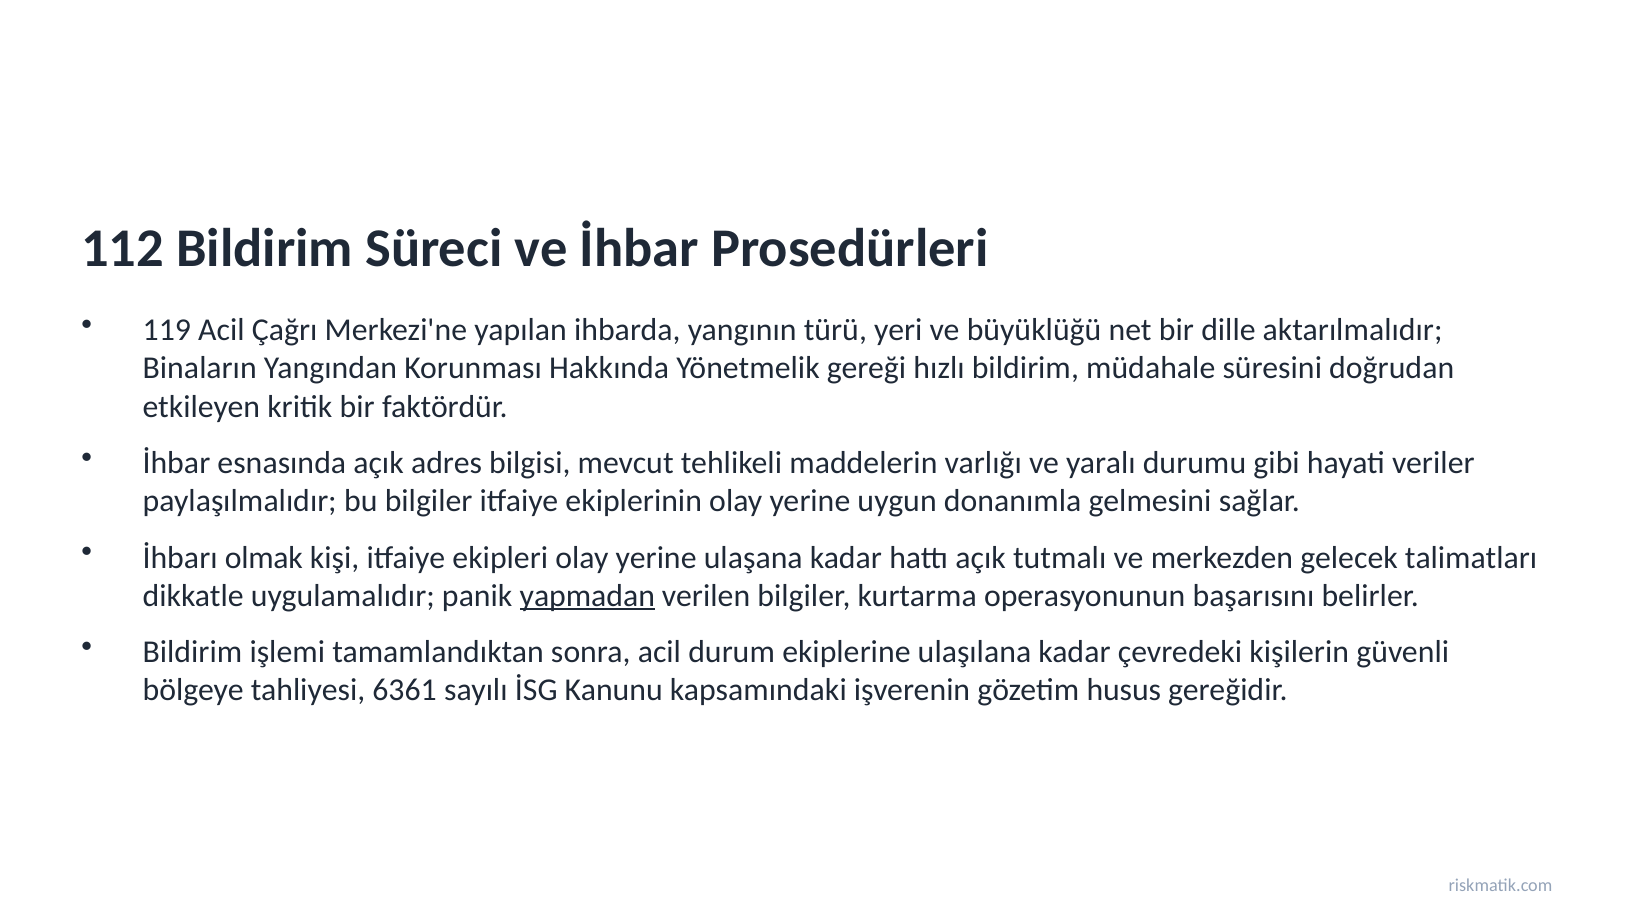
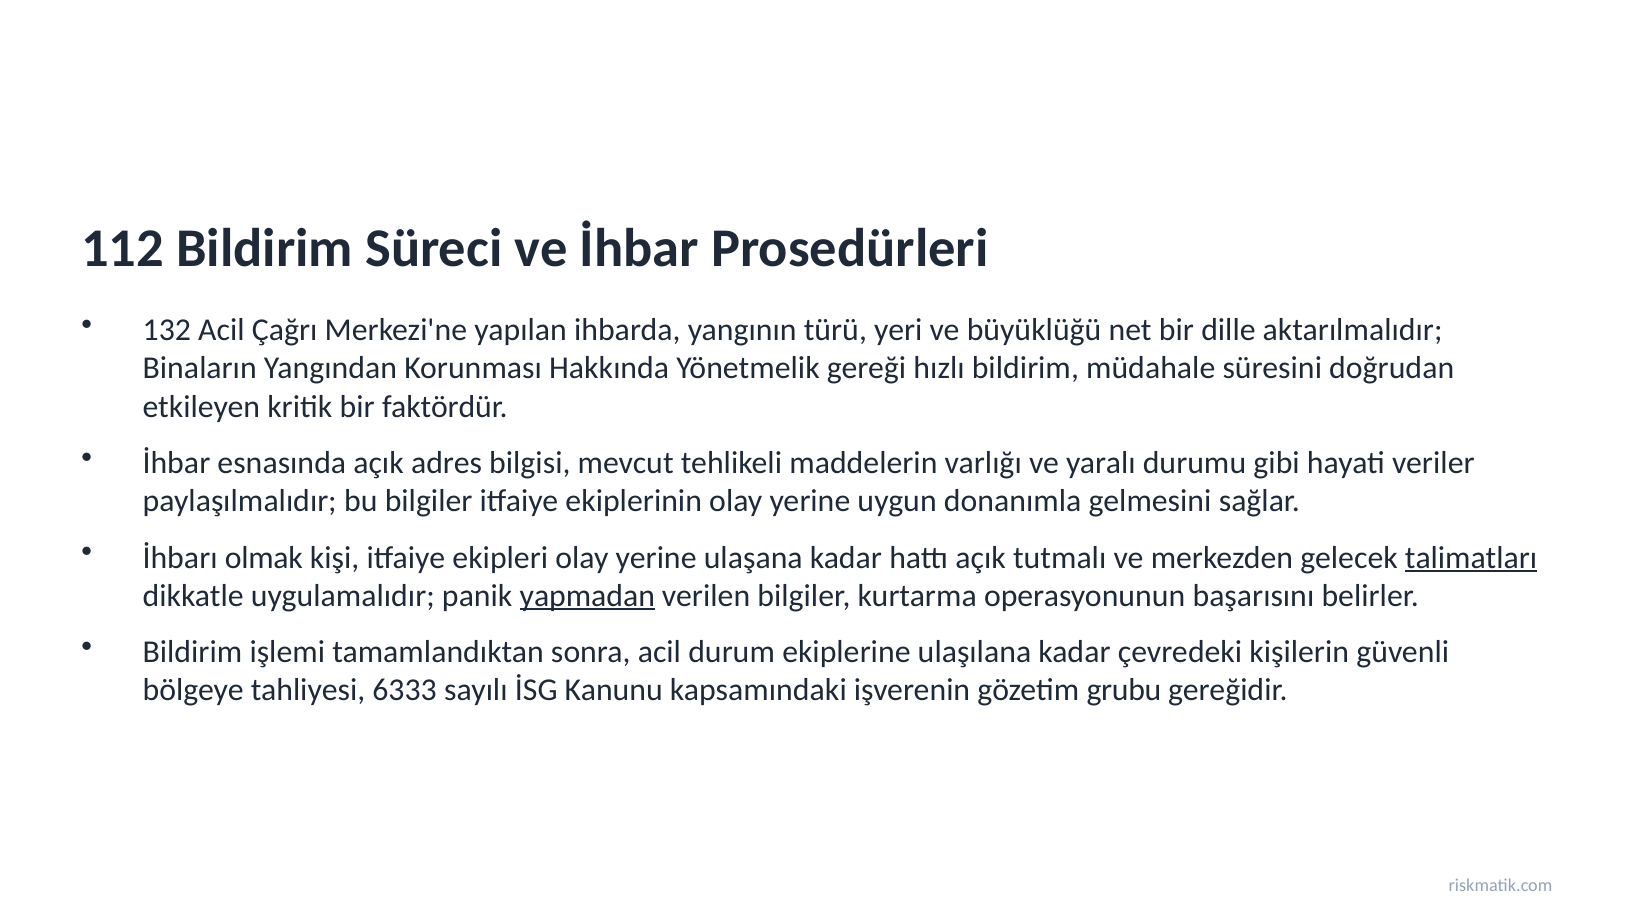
119: 119 -> 132
talimatları underline: none -> present
6361: 6361 -> 6333
husus: husus -> grubu
